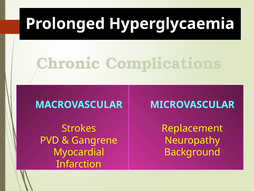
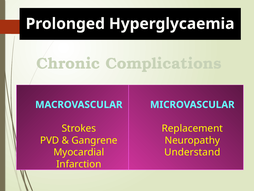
Background: Background -> Understand
